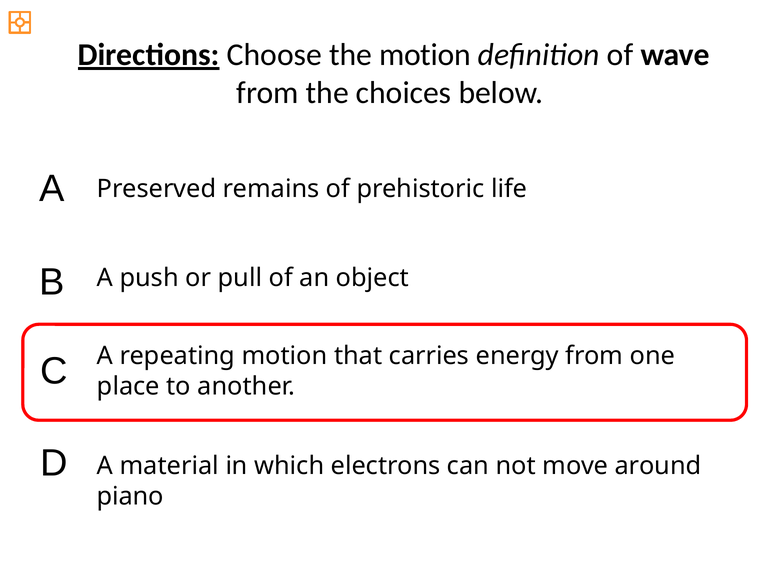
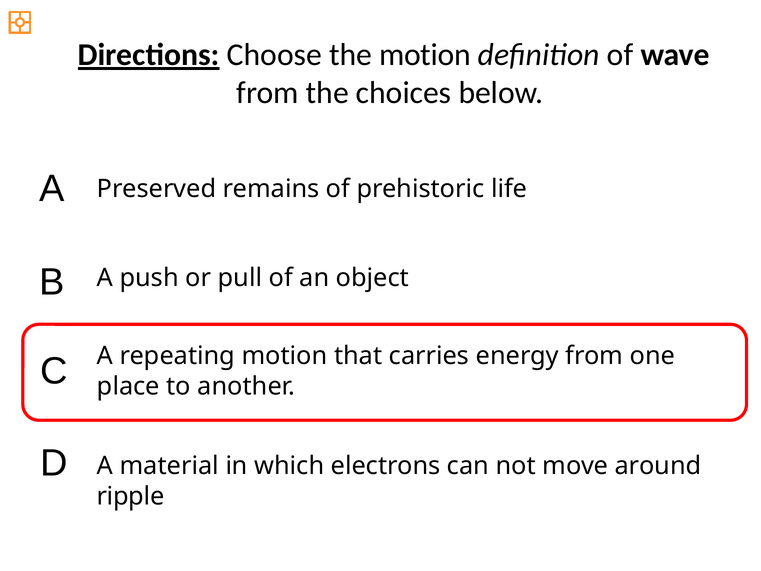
piano: piano -> ripple
